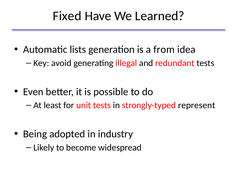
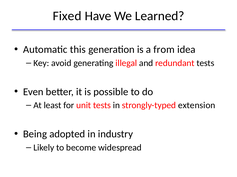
lists: lists -> this
represent: represent -> extension
